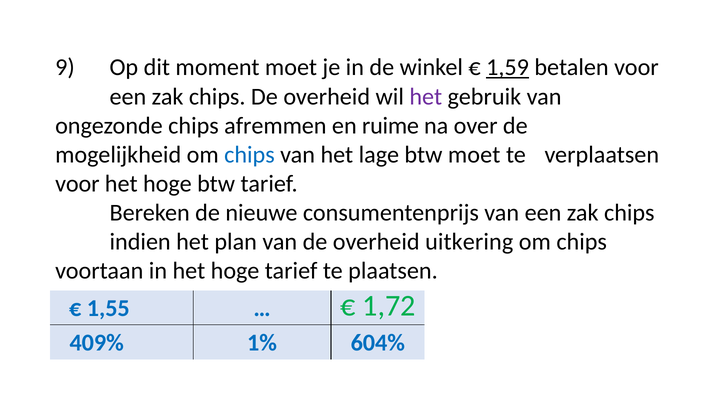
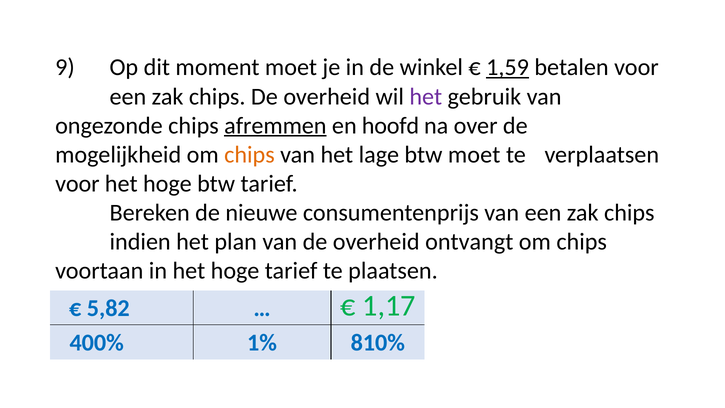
afremmen underline: none -> present
ruime: ruime -> hoofd
chips at (249, 155) colour: blue -> orange
uitkering: uitkering -> ontvangt
1,72: 1,72 -> 1,17
1,55: 1,55 -> 5,82
409%: 409% -> 400%
604%: 604% -> 810%
